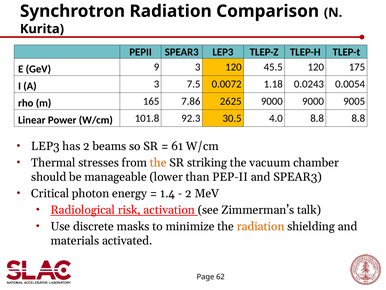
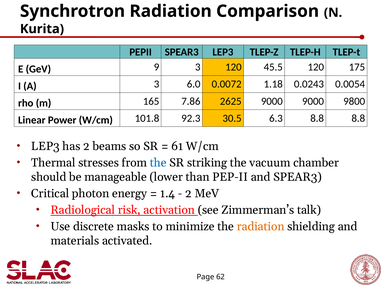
7.5: 7.5 -> 6.0
9005: 9005 -> 9800
4.0: 4.0 -> 6.3
the at (158, 162) colour: orange -> blue
